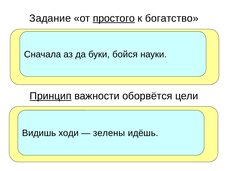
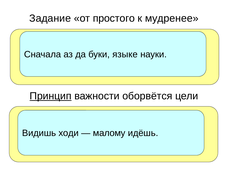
простого underline: present -> none
богатство: богатство -> мудренее
бойся: бойся -> языке
зелены: зелены -> малому
